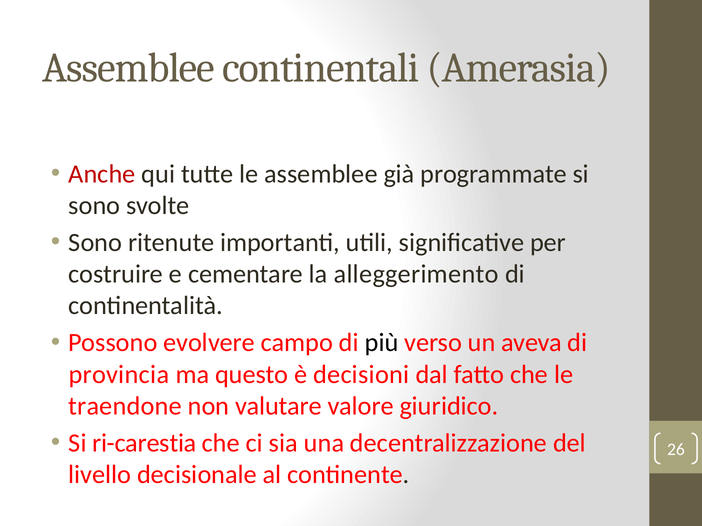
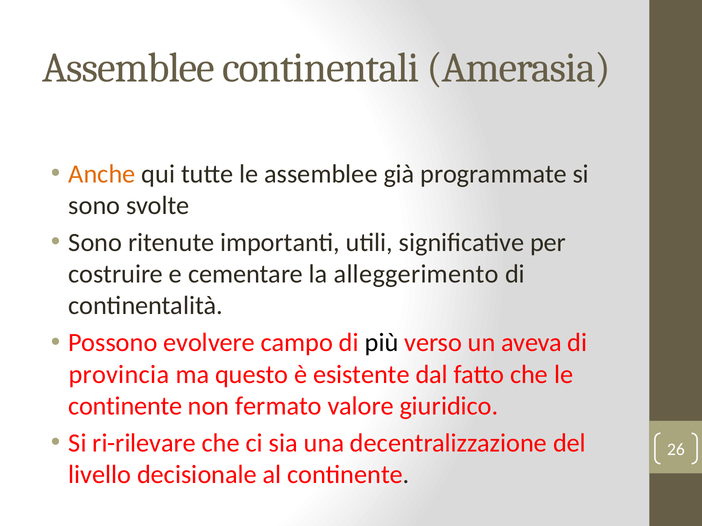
Anche colour: red -> orange
decisioni: decisioni -> esistente
traendone at (125, 406): traendone -> continente
valutare: valutare -> fermato
ri-carestia: ri-carestia -> ri-rilevare
